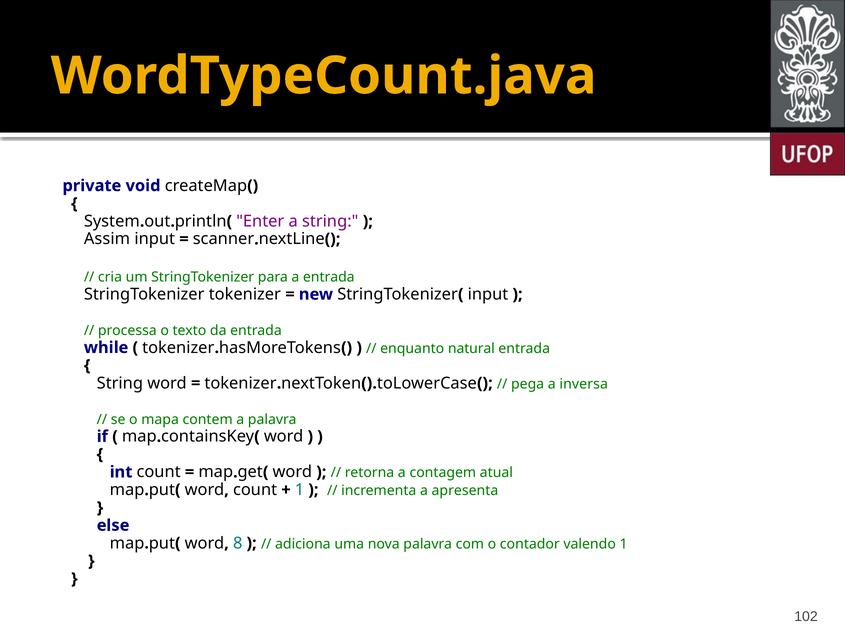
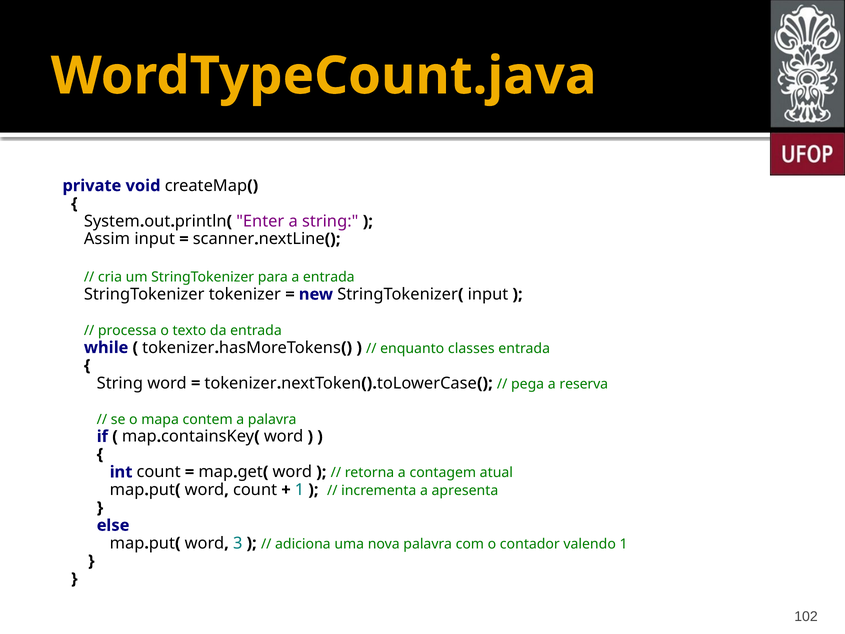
natural: natural -> classes
inversa: inversa -> reserva
8: 8 -> 3
